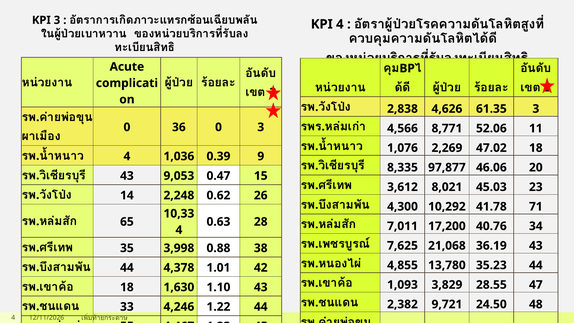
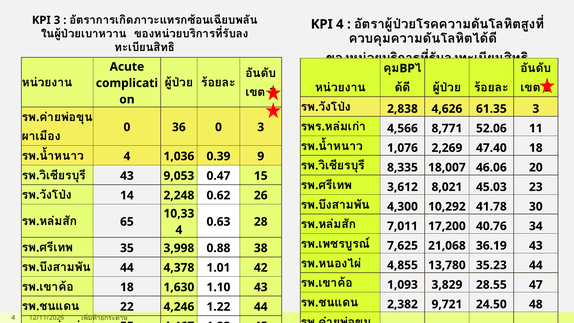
47.02: 47.02 -> 47.40
97,877: 97,877 -> 18,007
71: 71 -> 30
33: 33 -> 22
